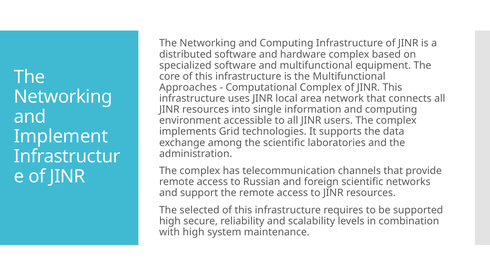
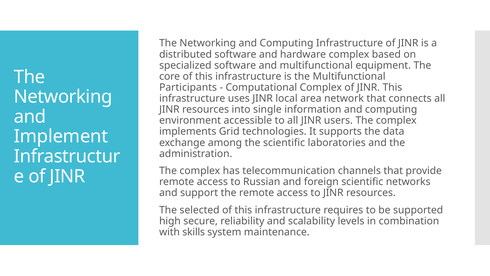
Approaches: Approaches -> Participants
with high: high -> skills
